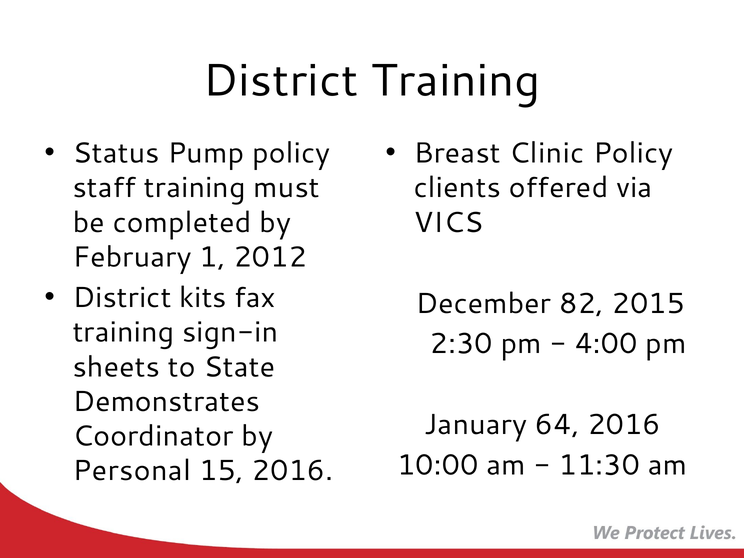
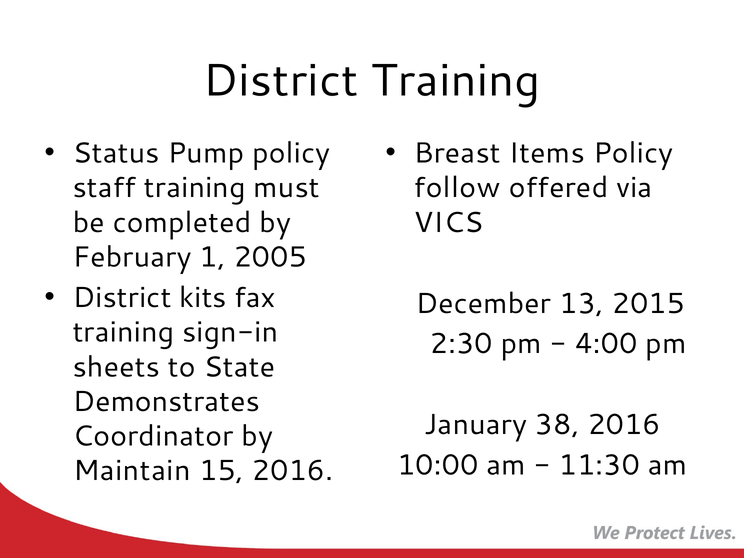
Clinic: Clinic -> Items
clients: clients -> follow
2012: 2012 -> 2005
82: 82 -> 13
64: 64 -> 38
Personal: Personal -> Maintain
